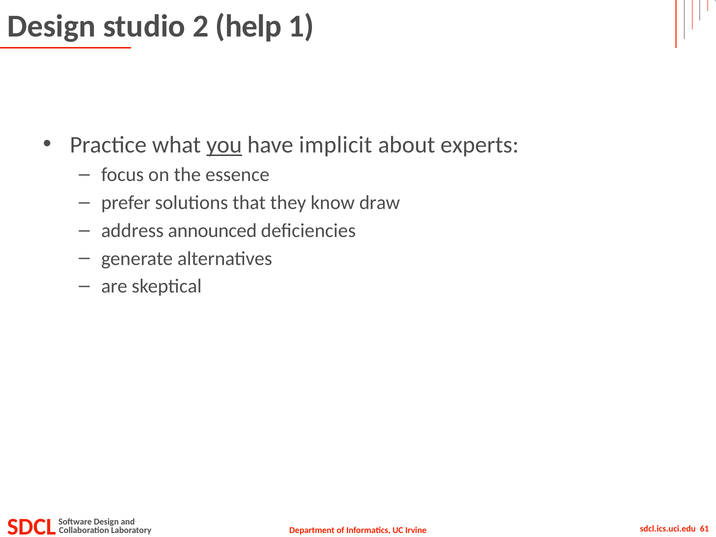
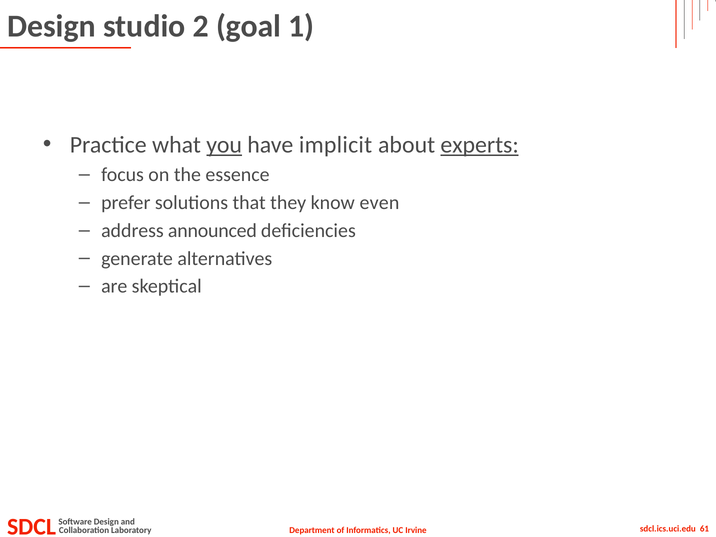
help: help -> goal
experts underline: none -> present
draw: draw -> even
